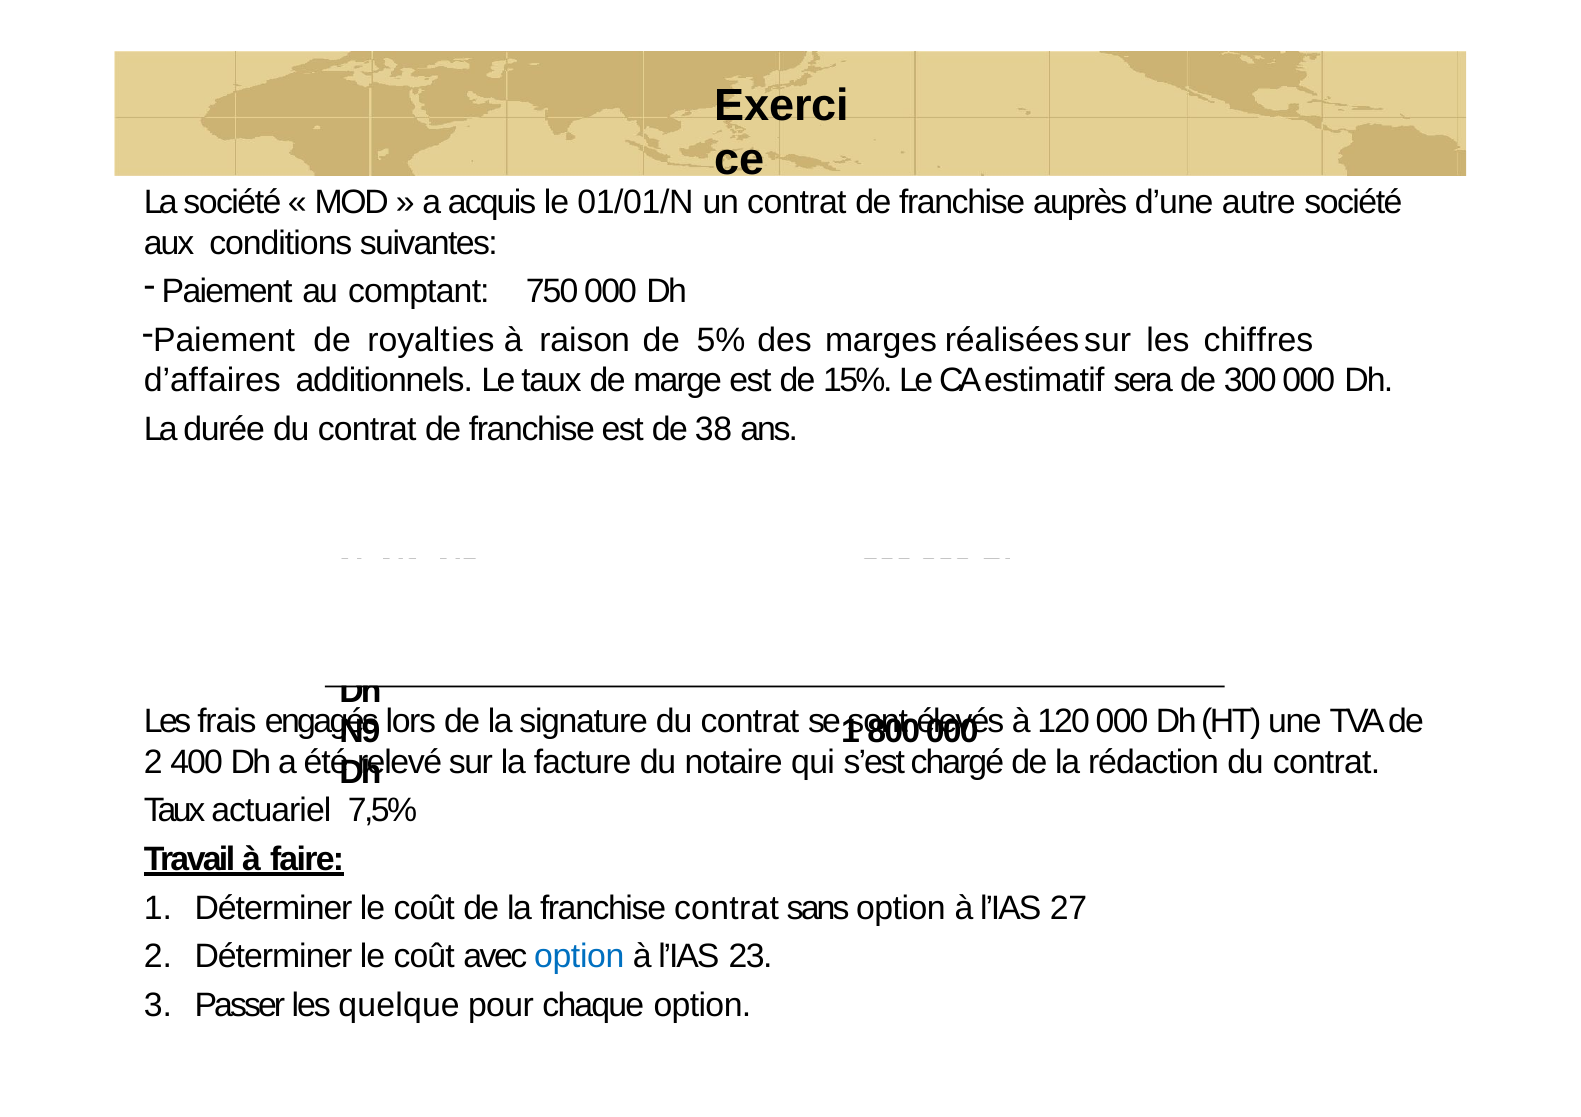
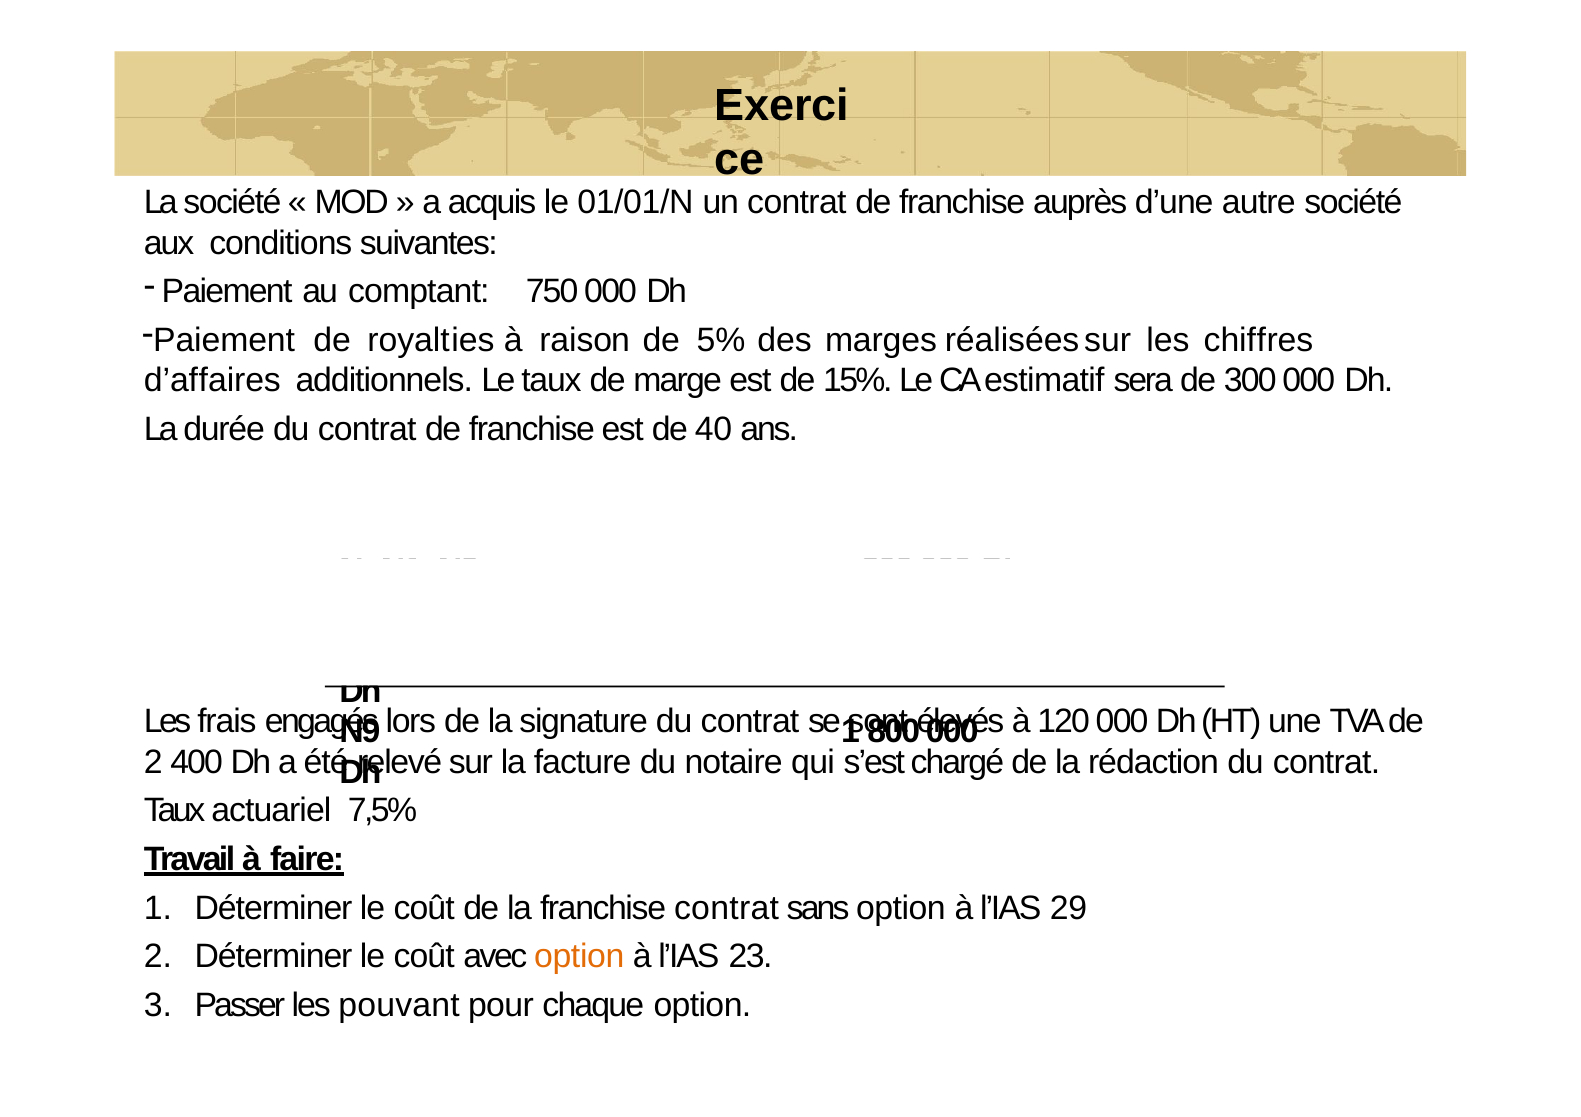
38: 38 -> 40
27: 27 -> 29
option at (579, 957) colour: blue -> orange
quelque: quelque -> pouvant
